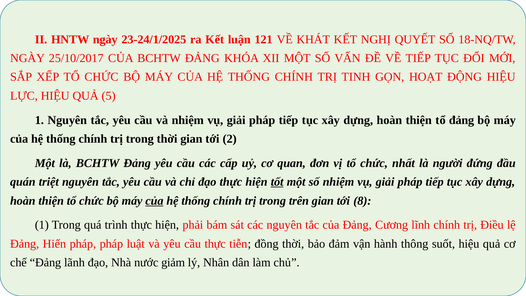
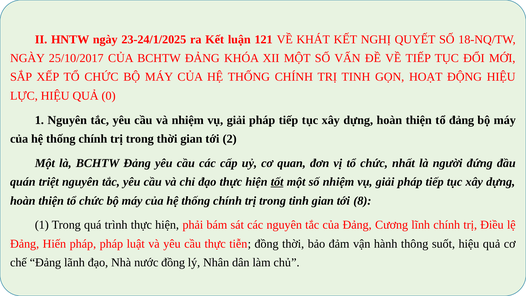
5: 5 -> 0
của at (154, 201) underline: present -> none
trong trên: trên -> tinh
nước giảm: giảm -> đồng
